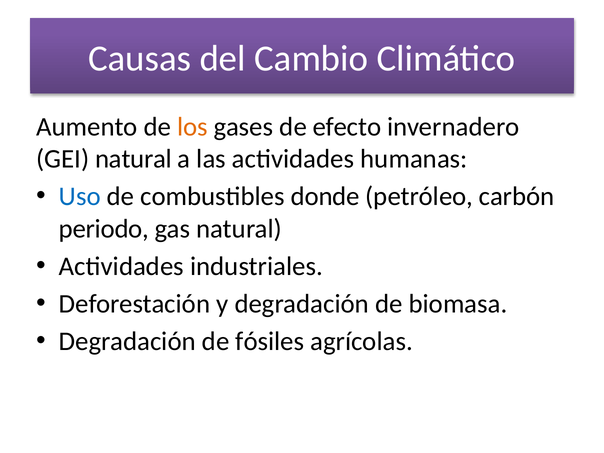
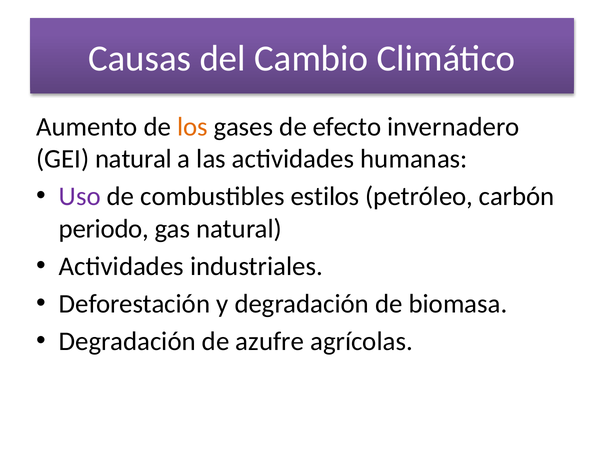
Uso colour: blue -> purple
donde: donde -> estilos
fósiles: fósiles -> azufre
